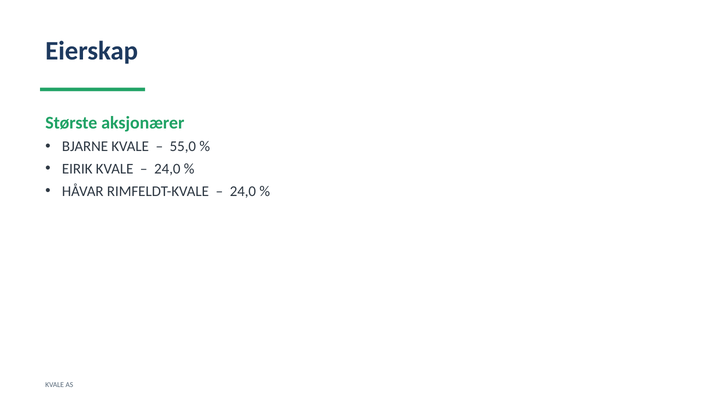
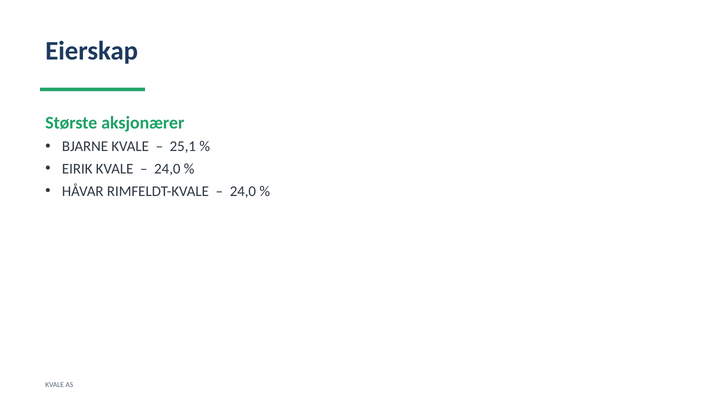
55,0: 55,0 -> 25,1
